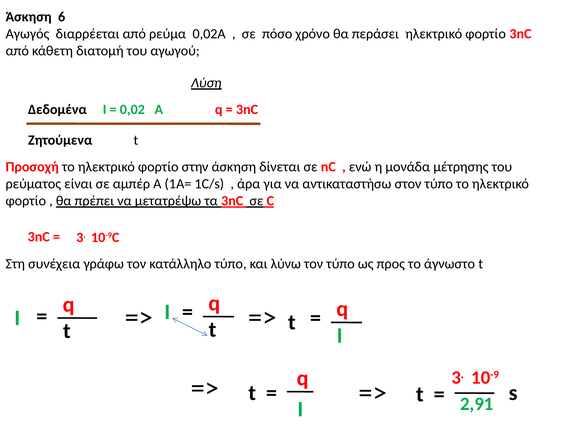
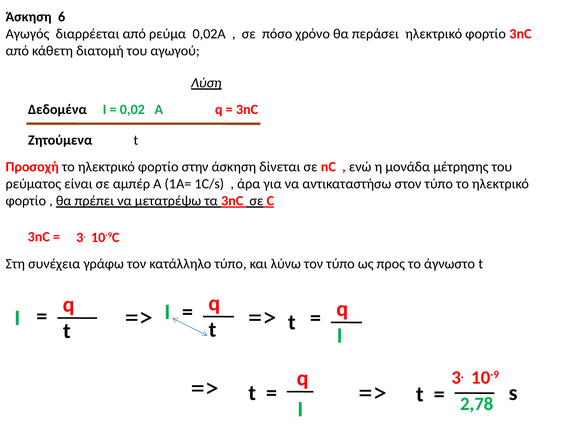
2,91: 2,91 -> 2,78
